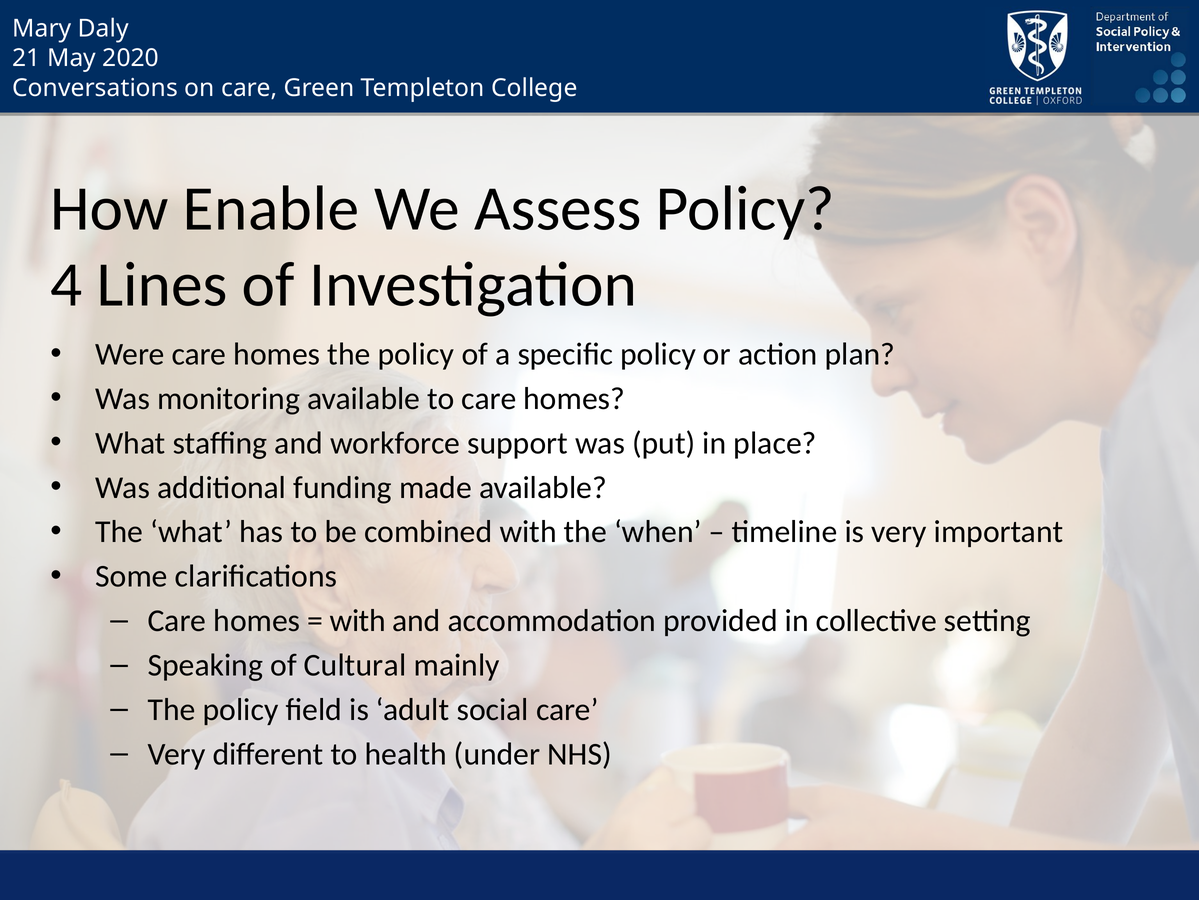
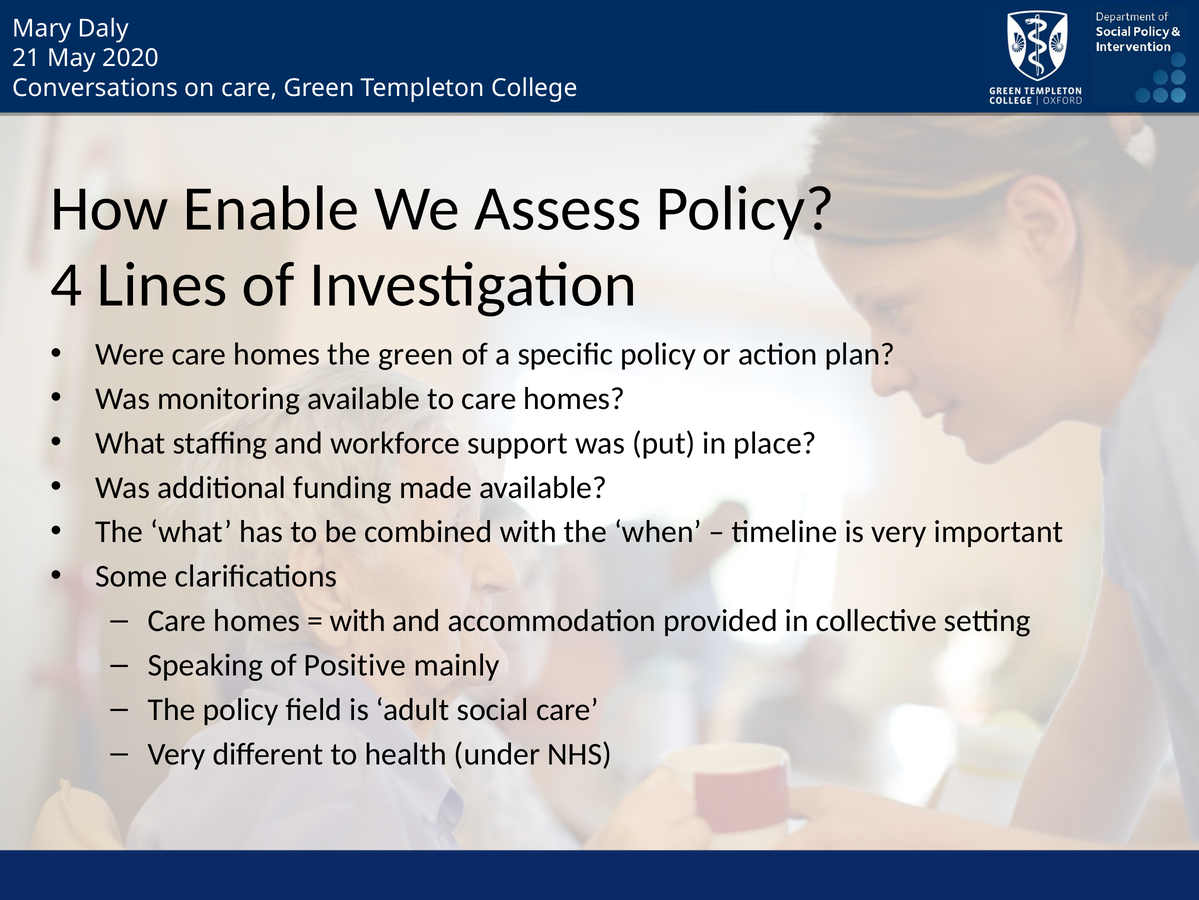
homes the policy: policy -> green
Cultural: Cultural -> Positive
